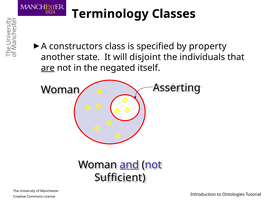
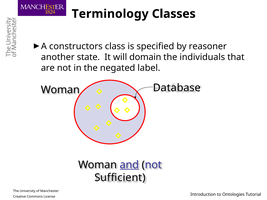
property: property -> reasoner
disjoint: disjoint -> domain
are underline: present -> none
itself: itself -> label
Asserting: Asserting -> Database
